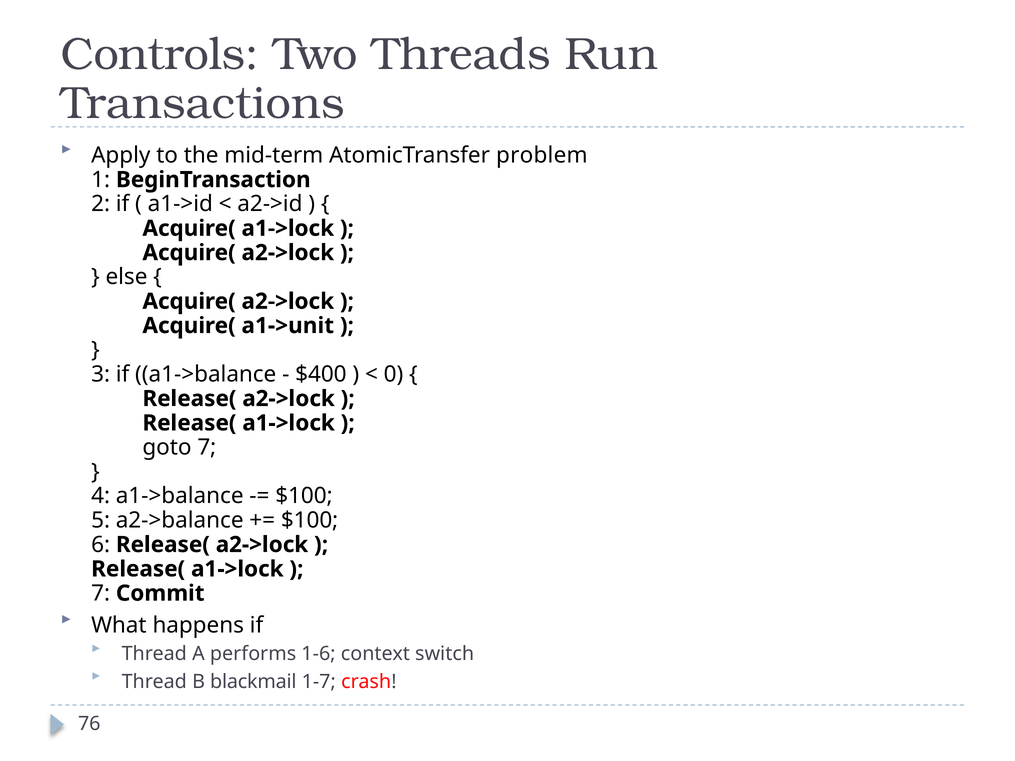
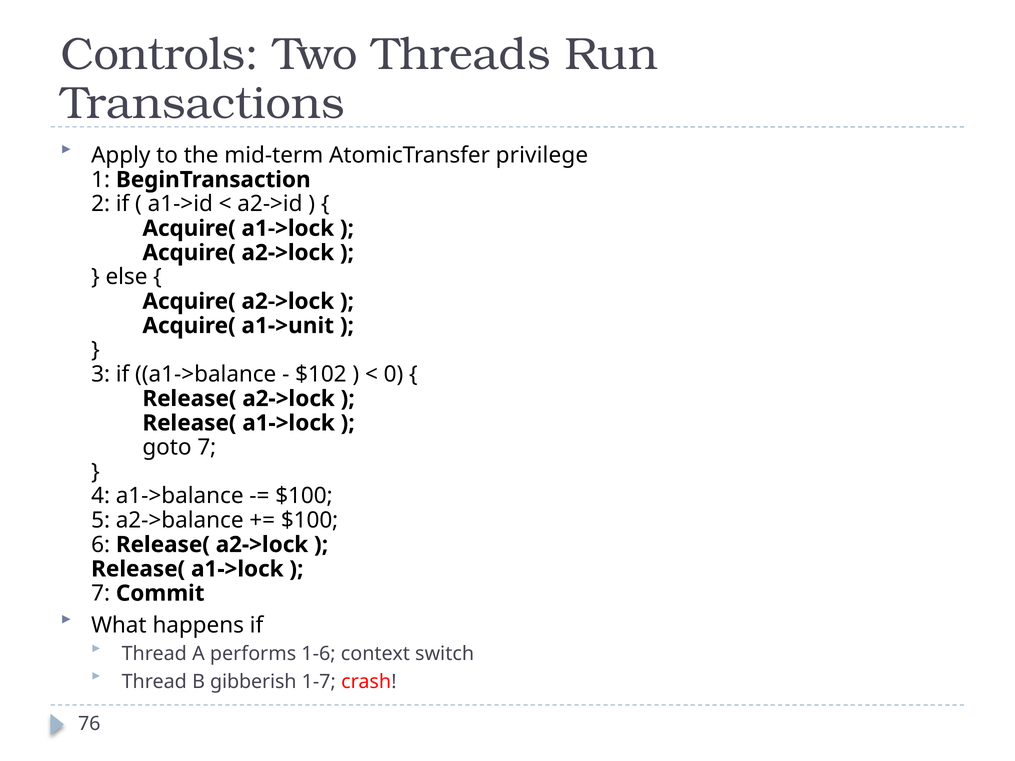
problem: problem -> privilege
$400: $400 -> $102
blackmail: blackmail -> gibberish
